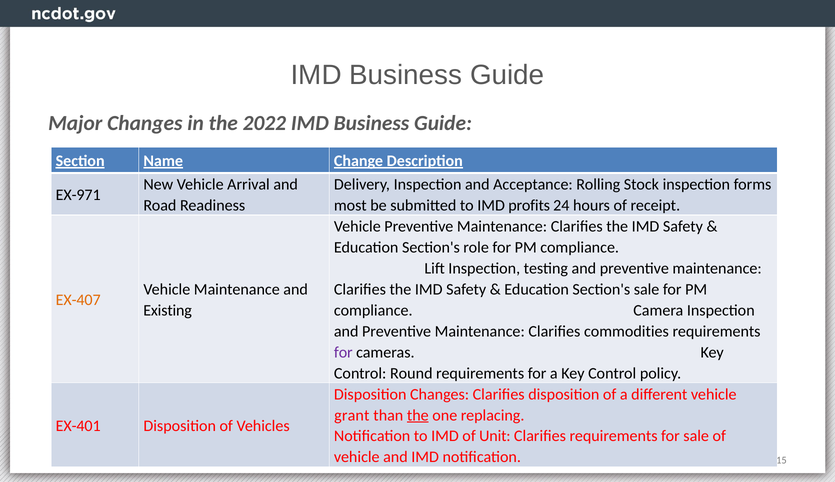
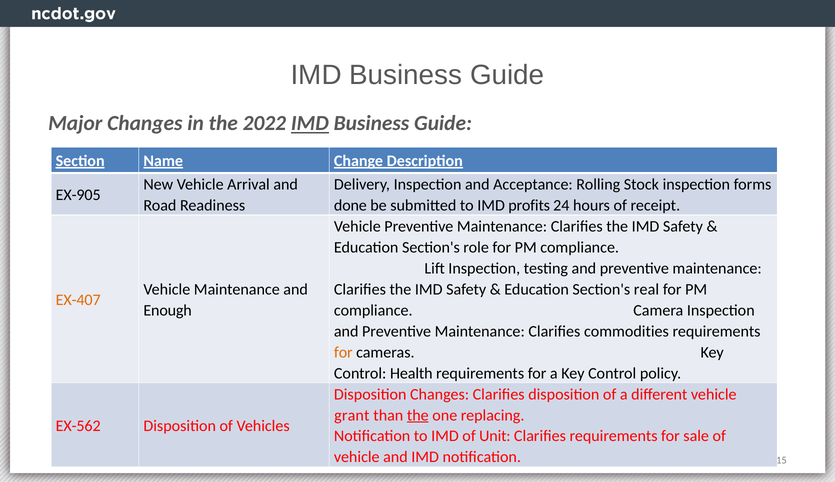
IMD at (310, 123) underline: none -> present
EX-971: EX-971 -> EX-905
most: most -> done
Section's sale: sale -> real
Existing: Existing -> Enough
for at (343, 352) colour: purple -> orange
Round: Round -> Health
EX-401: EX-401 -> EX-562
